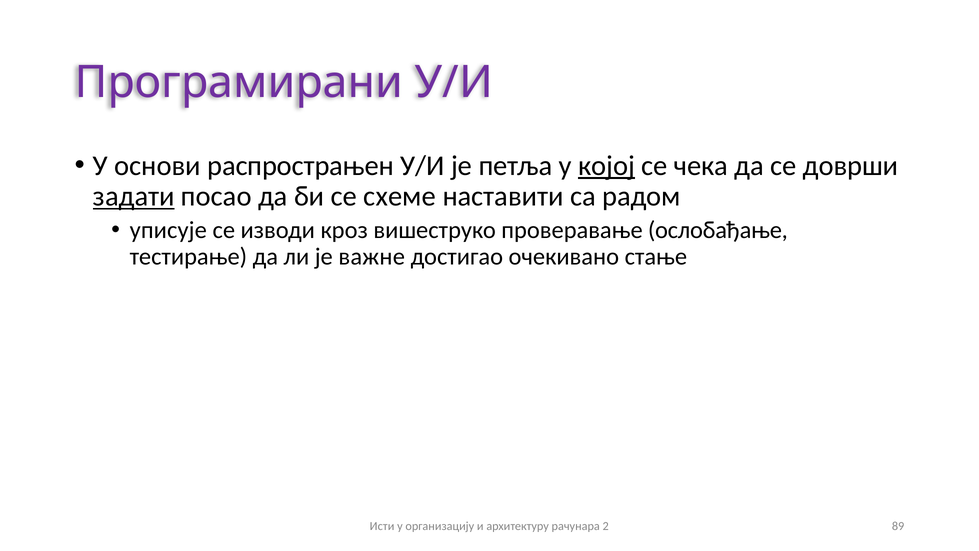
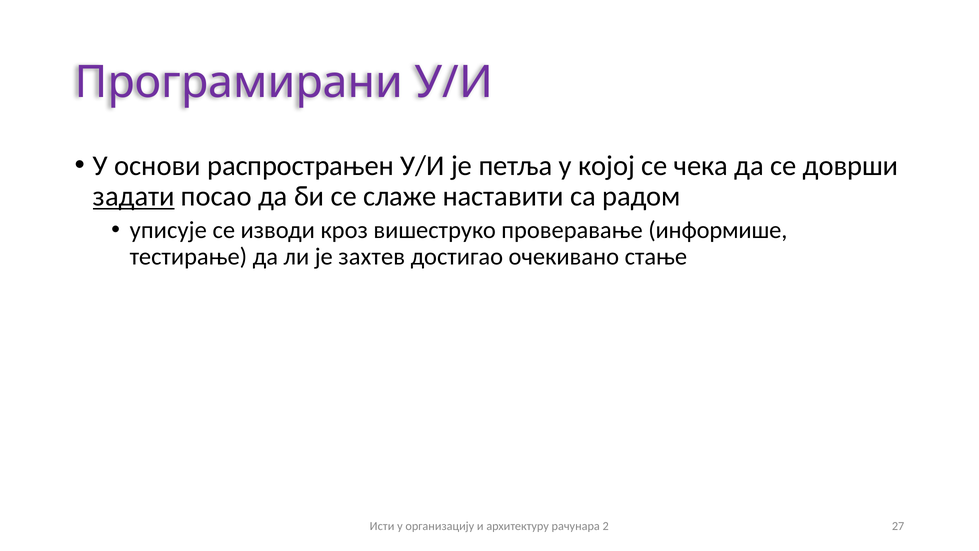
којој underline: present -> none
схеме: схеме -> слаже
ослобађање: ослобађање -> информише
важне: важне -> захтев
89: 89 -> 27
